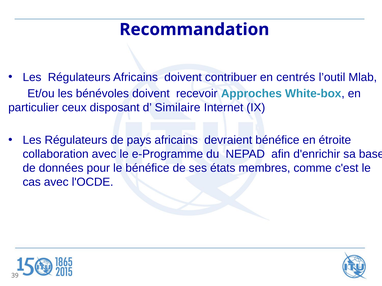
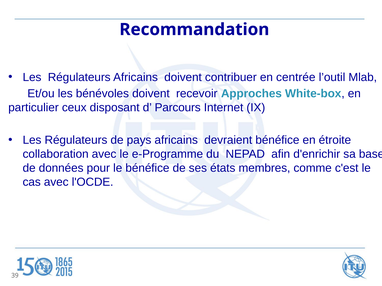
centrés: centrés -> centrée
Similaire: Similaire -> Parcours
